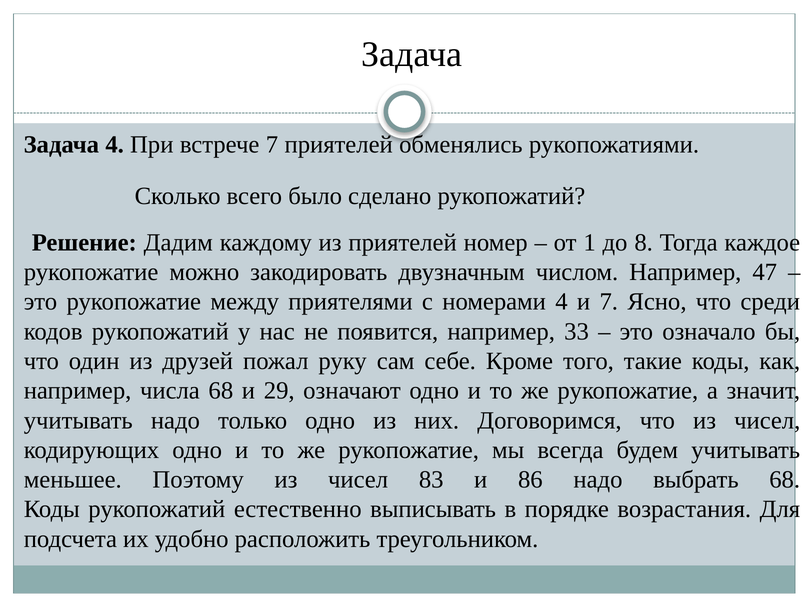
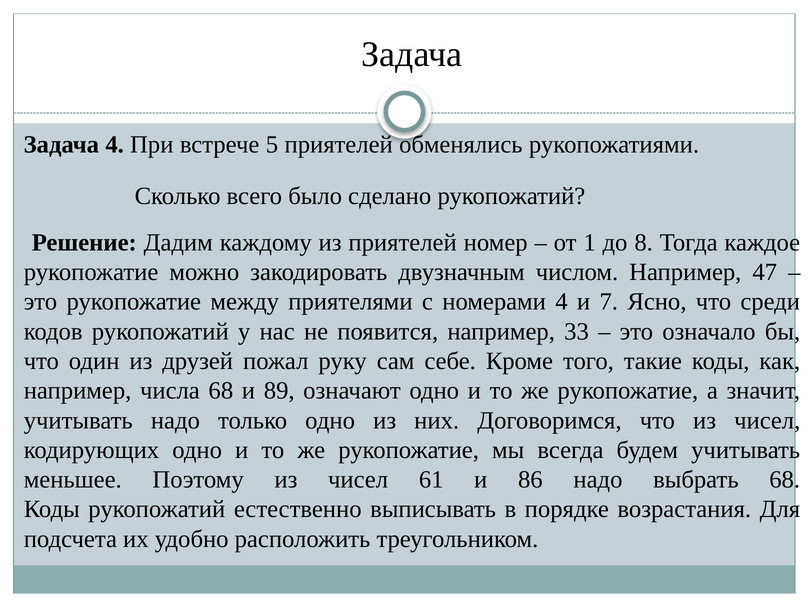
встрече 7: 7 -> 5
29: 29 -> 89
83: 83 -> 61
